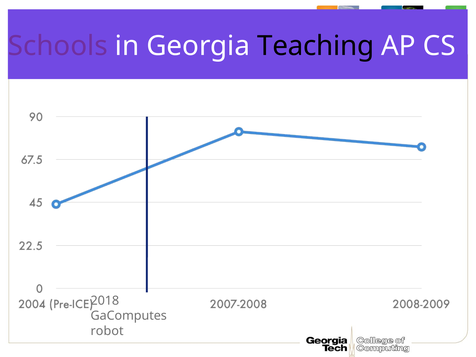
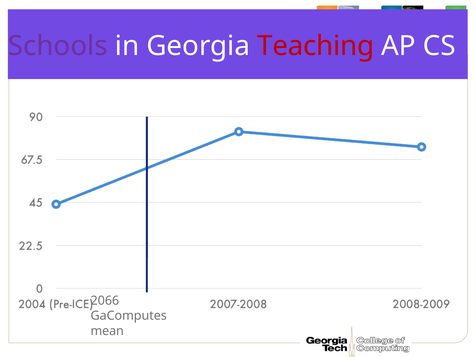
Teaching colour: black -> red
2018: 2018 -> 2066
robot: robot -> mean
